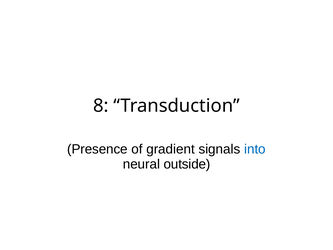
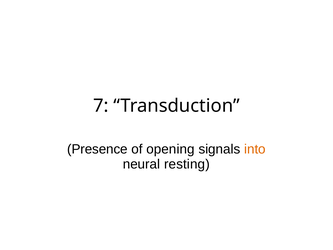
8: 8 -> 7
gradient: gradient -> opening
into colour: blue -> orange
outside: outside -> resting
